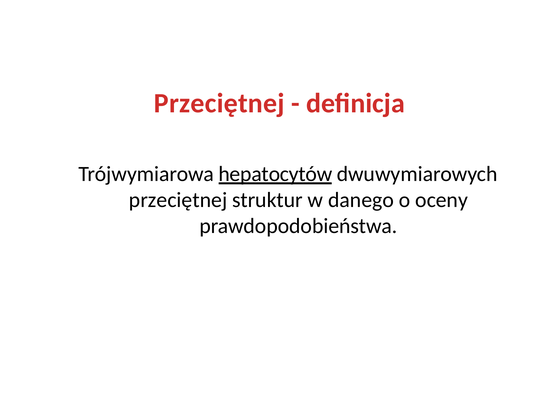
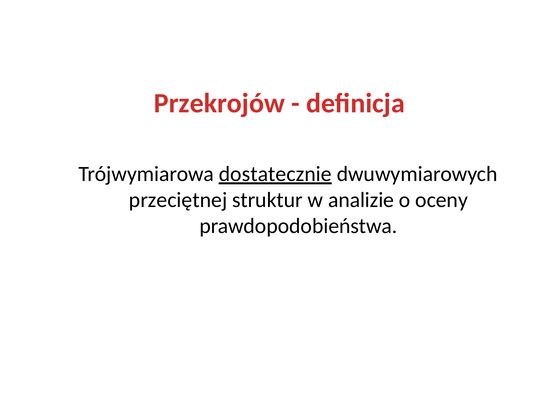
Przeciętnej at (219, 103): Przeciętnej -> Przekrojów
hepatocytów: hepatocytów -> dostatecznie
danego: danego -> analizie
